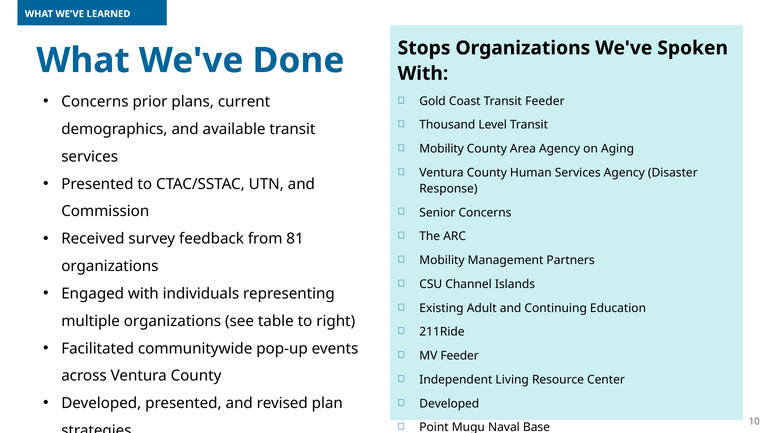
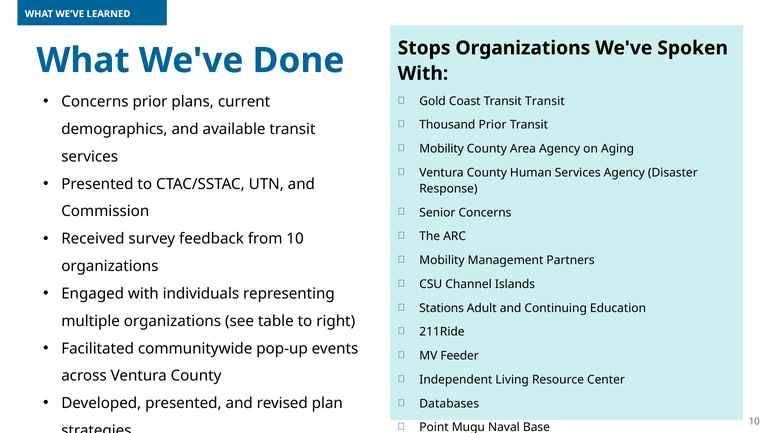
Transit Feeder: Feeder -> Transit
Thousand Level: Level -> Prior
from 81: 81 -> 10
Existing: Existing -> Stations
Developed at (449, 403): Developed -> Databases
